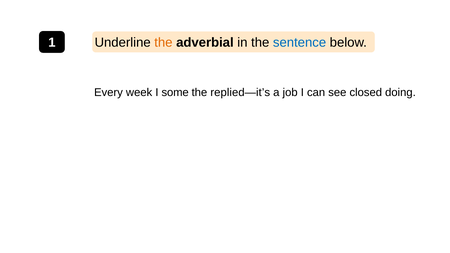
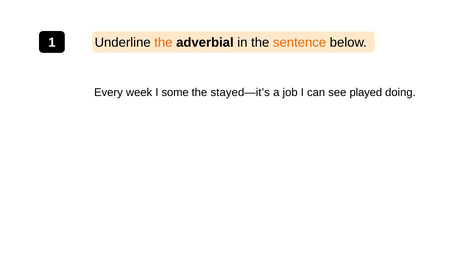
sentence colour: blue -> orange
replied—it’s: replied—it’s -> stayed—it’s
closed: closed -> played
